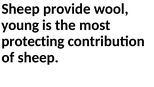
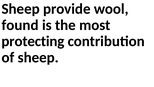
young: young -> found
